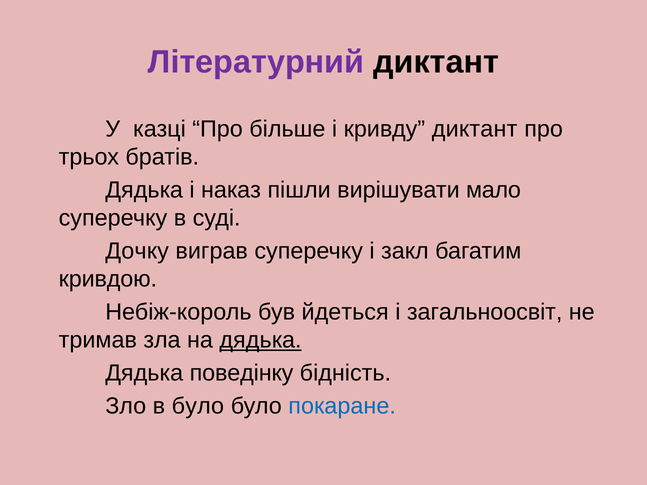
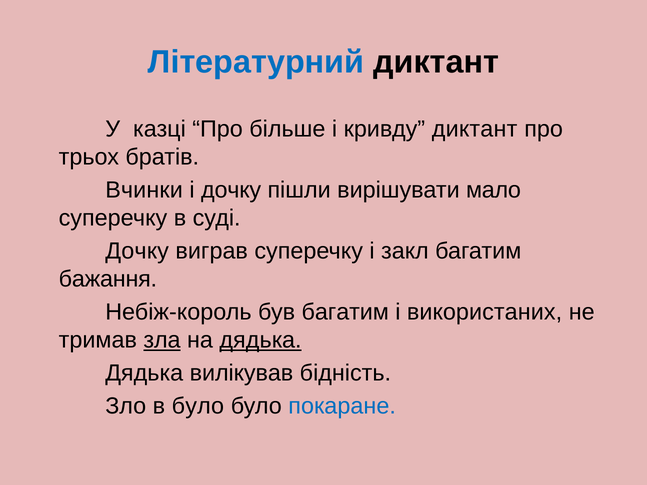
Літературний colour: purple -> blue
Дядька at (144, 190): Дядька -> Вчинки
і наказ: наказ -> дочку
кривдою: кривдою -> бажання
був йдеться: йдеться -> багатим
загальноосвіт: загальноосвіт -> використаних
зла underline: none -> present
поведінку: поведінку -> вилікував
